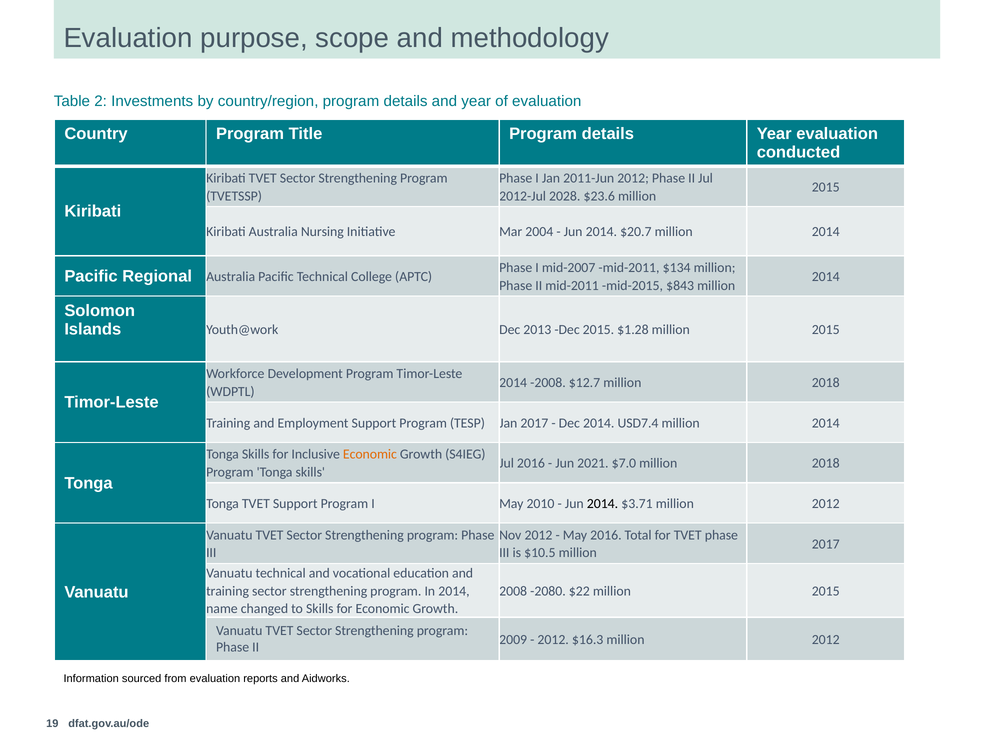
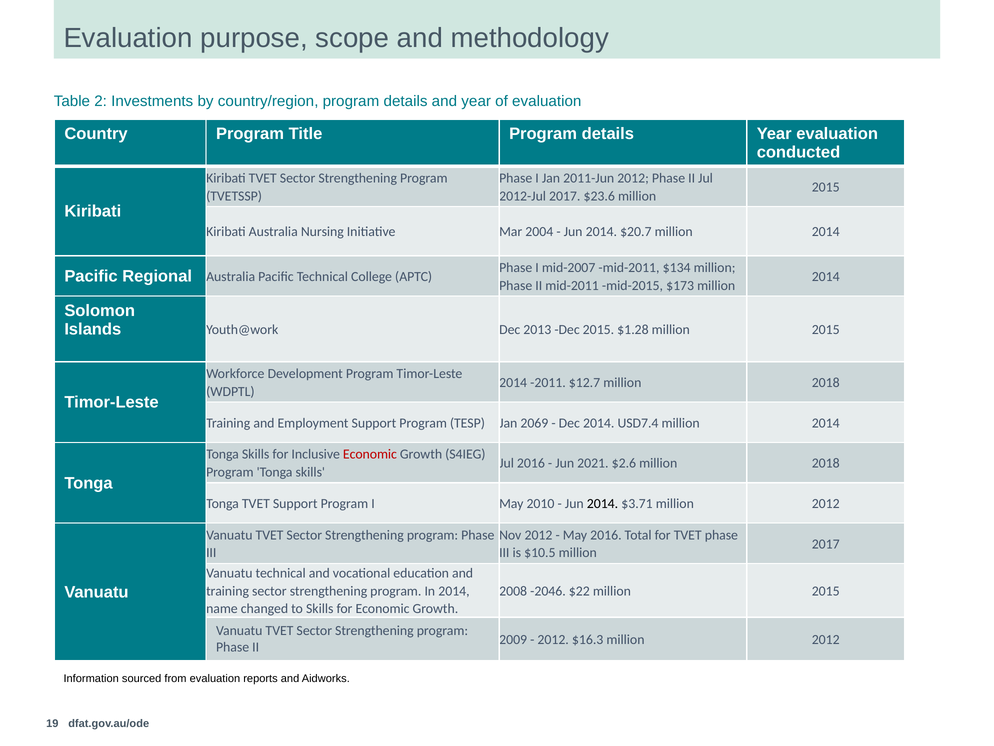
2012-Jul 2028: 2028 -> 2017
$843: $843 -> $173
-2008: -2008 -> -2011
Jan 2017: 2017 -> 2069
Economic at (370, 454) colour: orange -> red
$7.0: $7.0 -> $2.6
-2080: -2080 -> -2046
